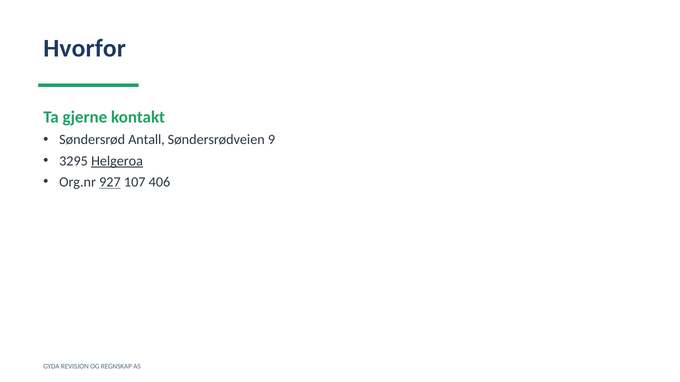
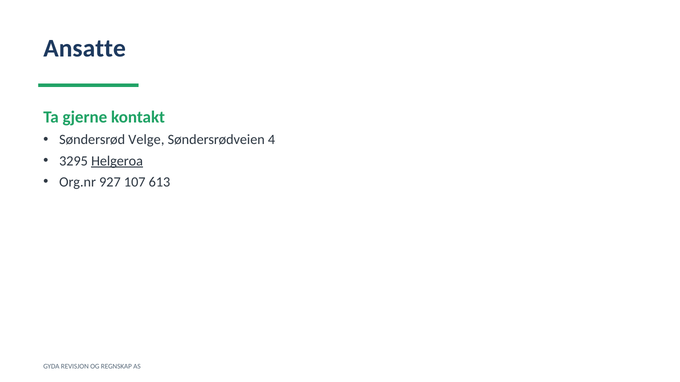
Hvorfor: Hvorfor -> Ansatte
Antall: Antall -> Velge
9: 9 -> 4
927 underline: present -> none
406: 406 -> 613
